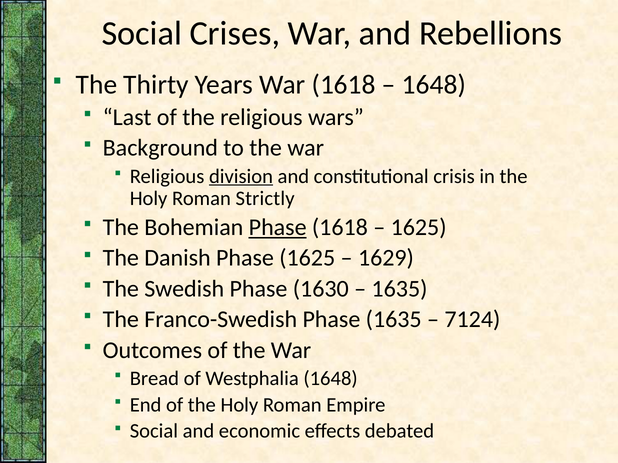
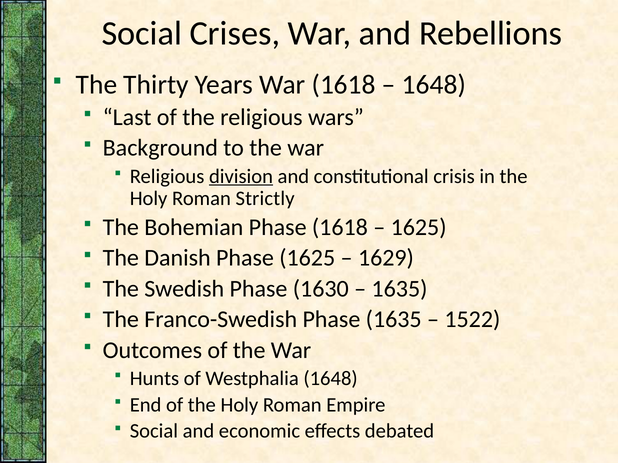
Phase at (278, 228) underline: present -> none
7124: 7124 -> 1522
Bread: Bread -> Hunts
